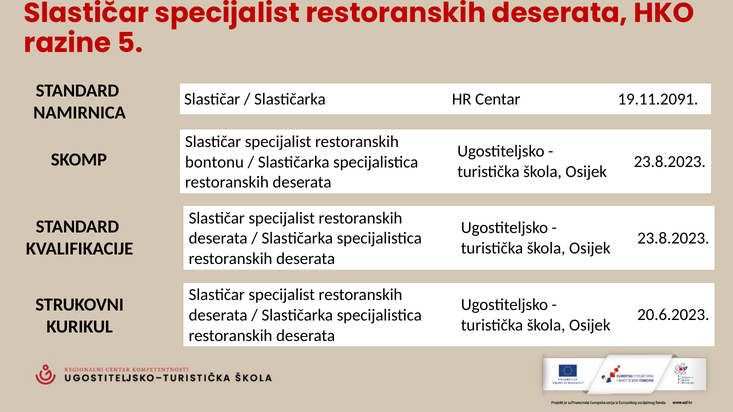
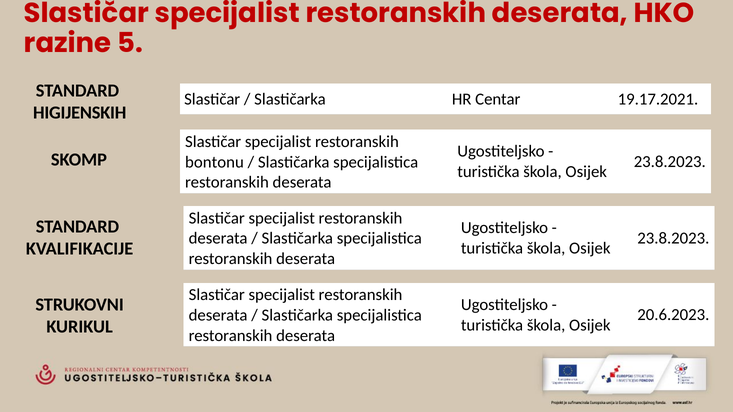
19.11.2091: 19.11.2091 -> 19.17.2021
NAMIRNICA: NAMIRNICA -> HIGIJENSKIH
